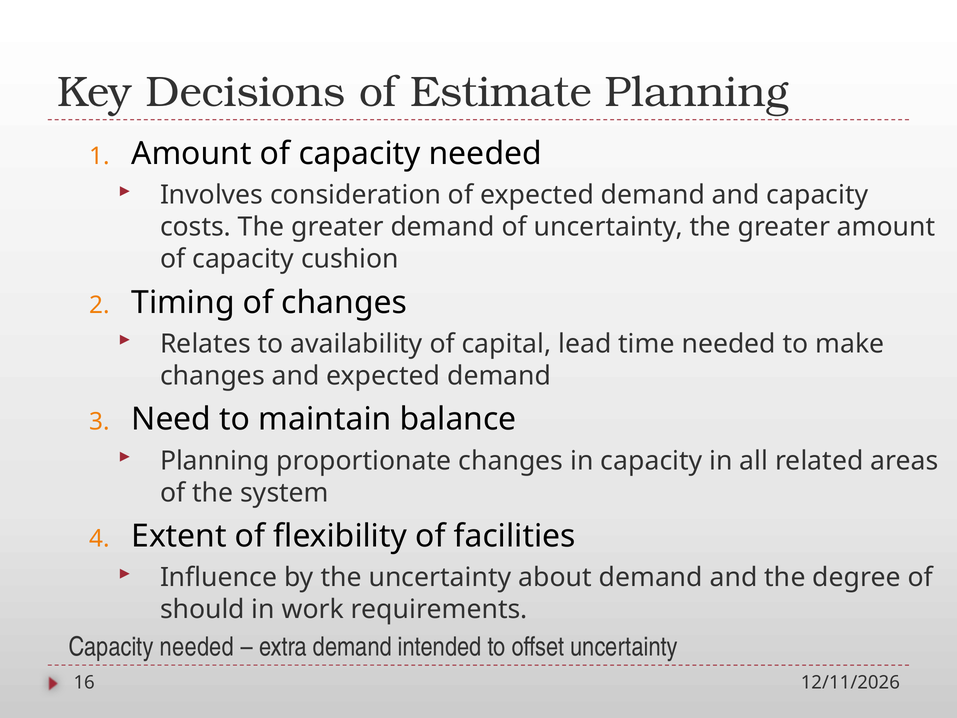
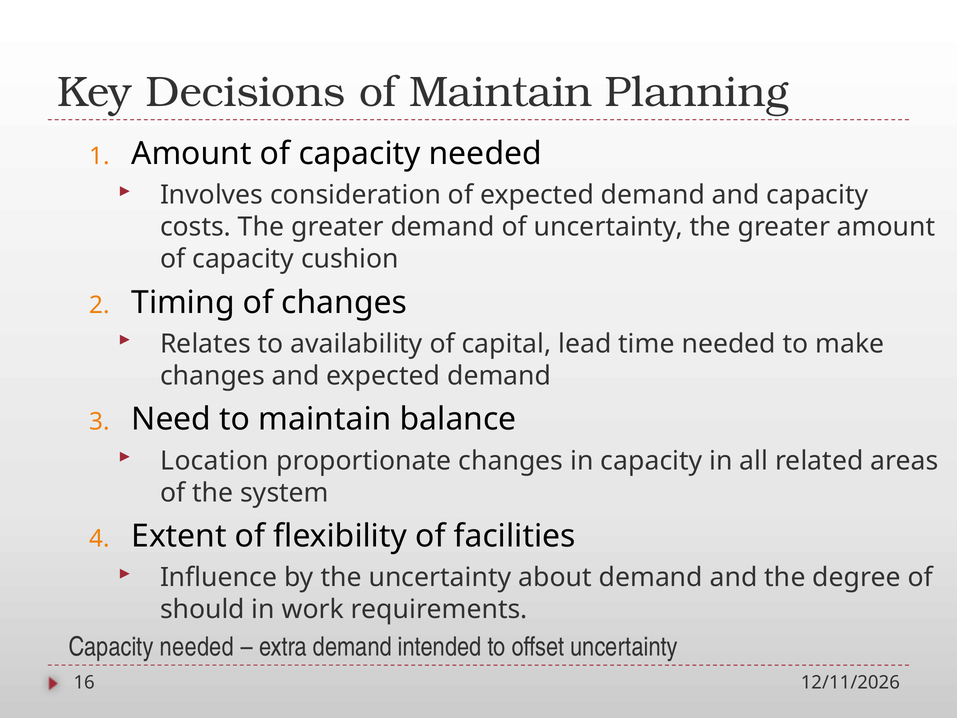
of Estimate: Estimate -> Maintain
Planning at (215, 461): Planning -> Location
